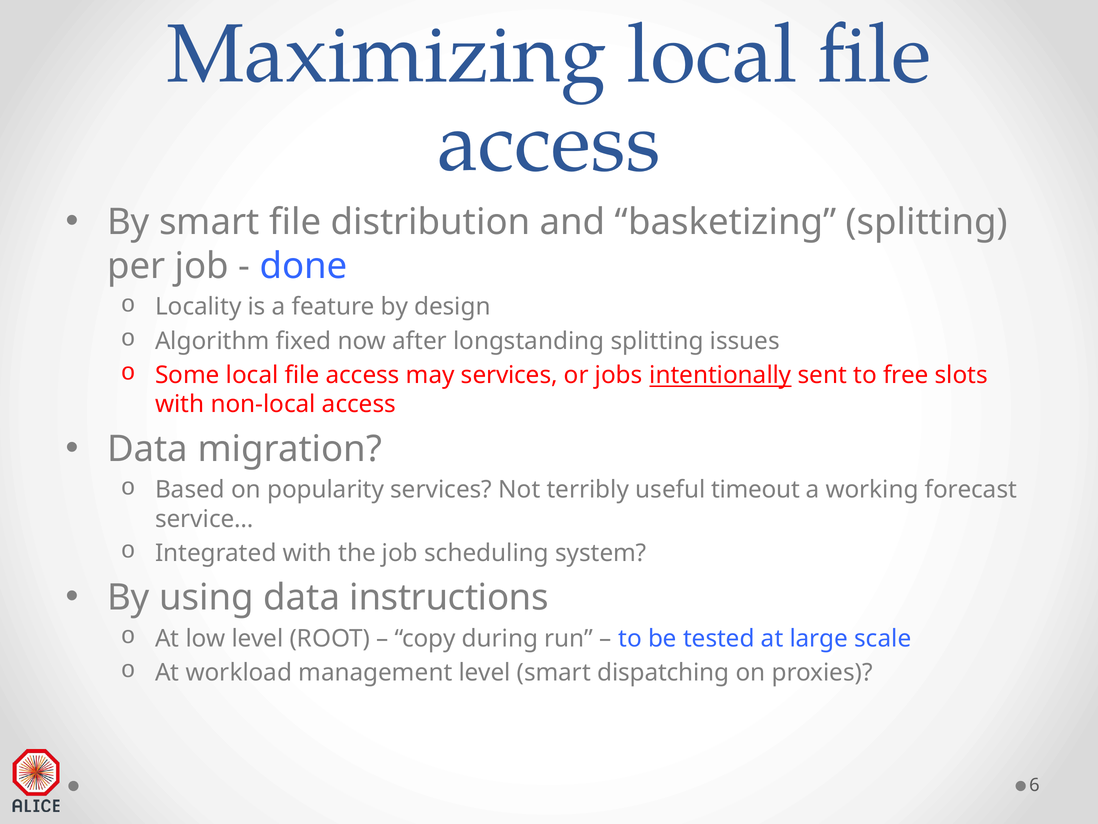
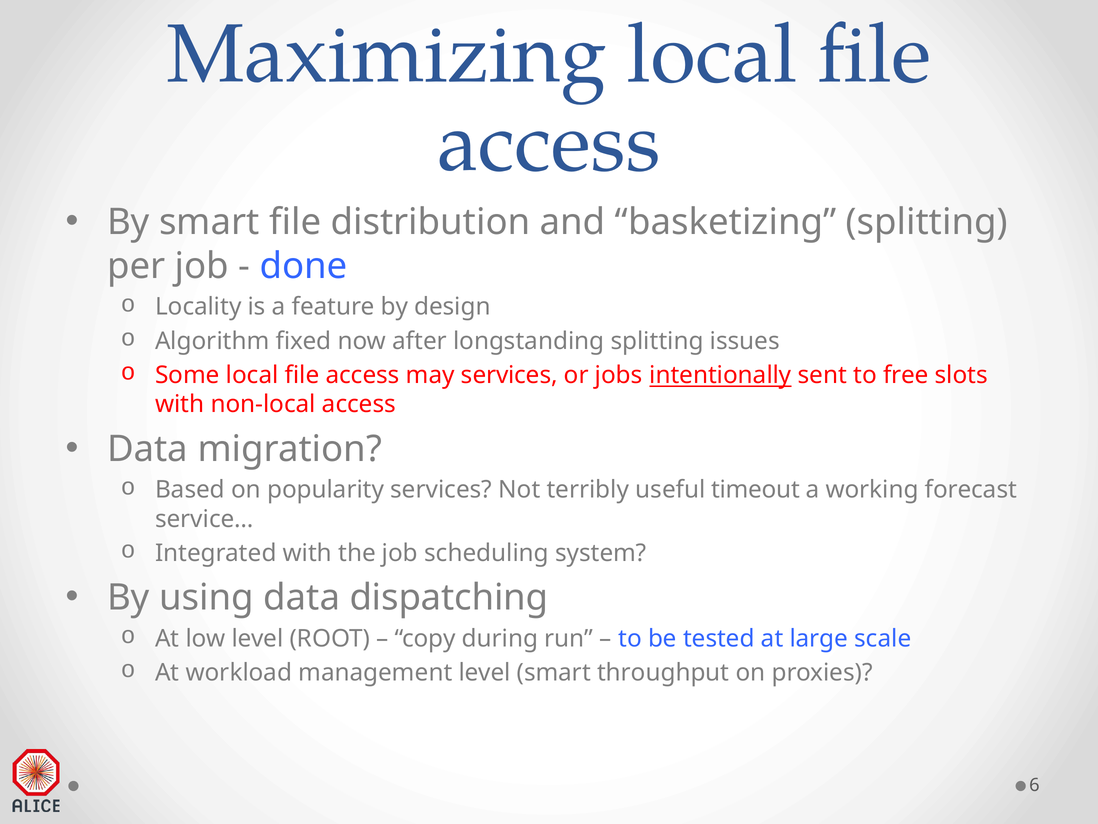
instructions: instructions -> dispatching
dispatching: dispatching -> throughput
